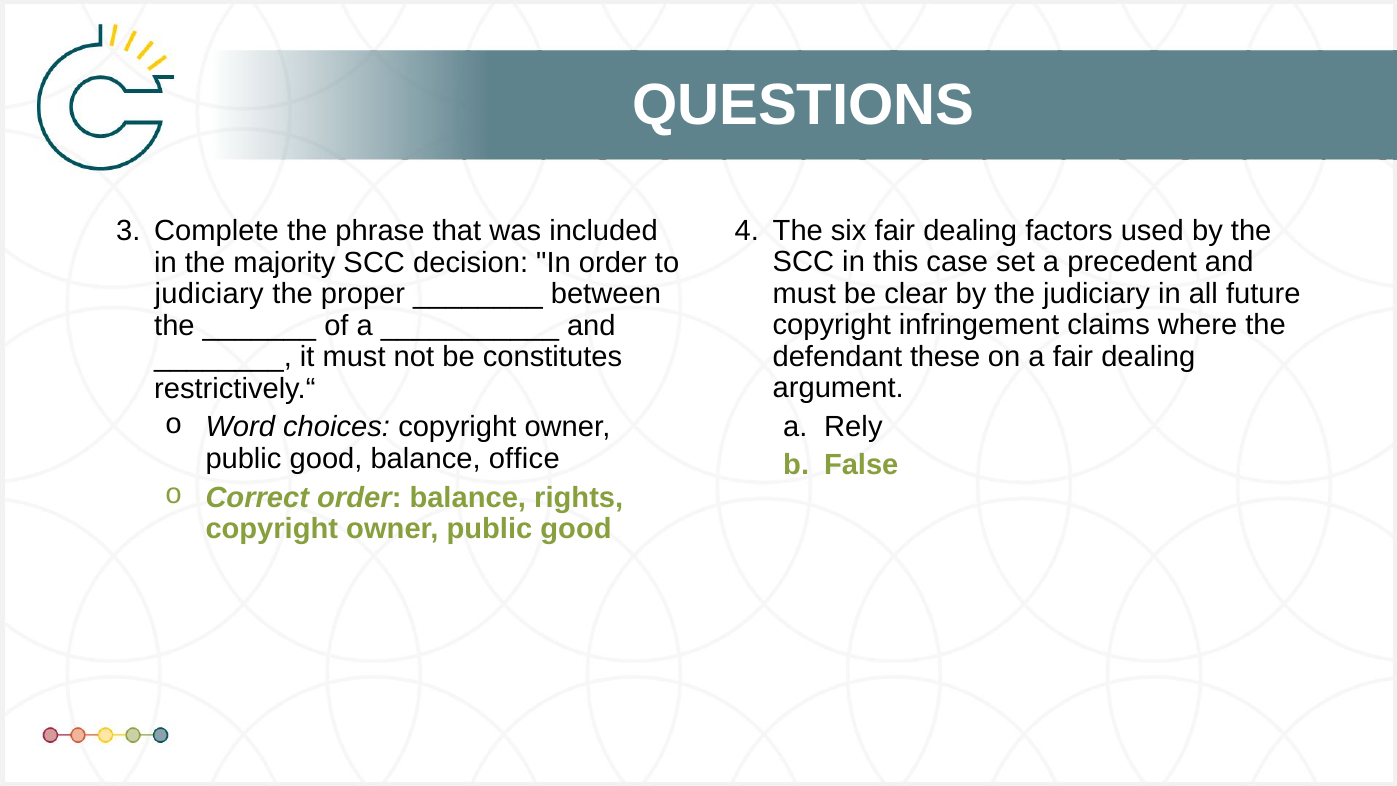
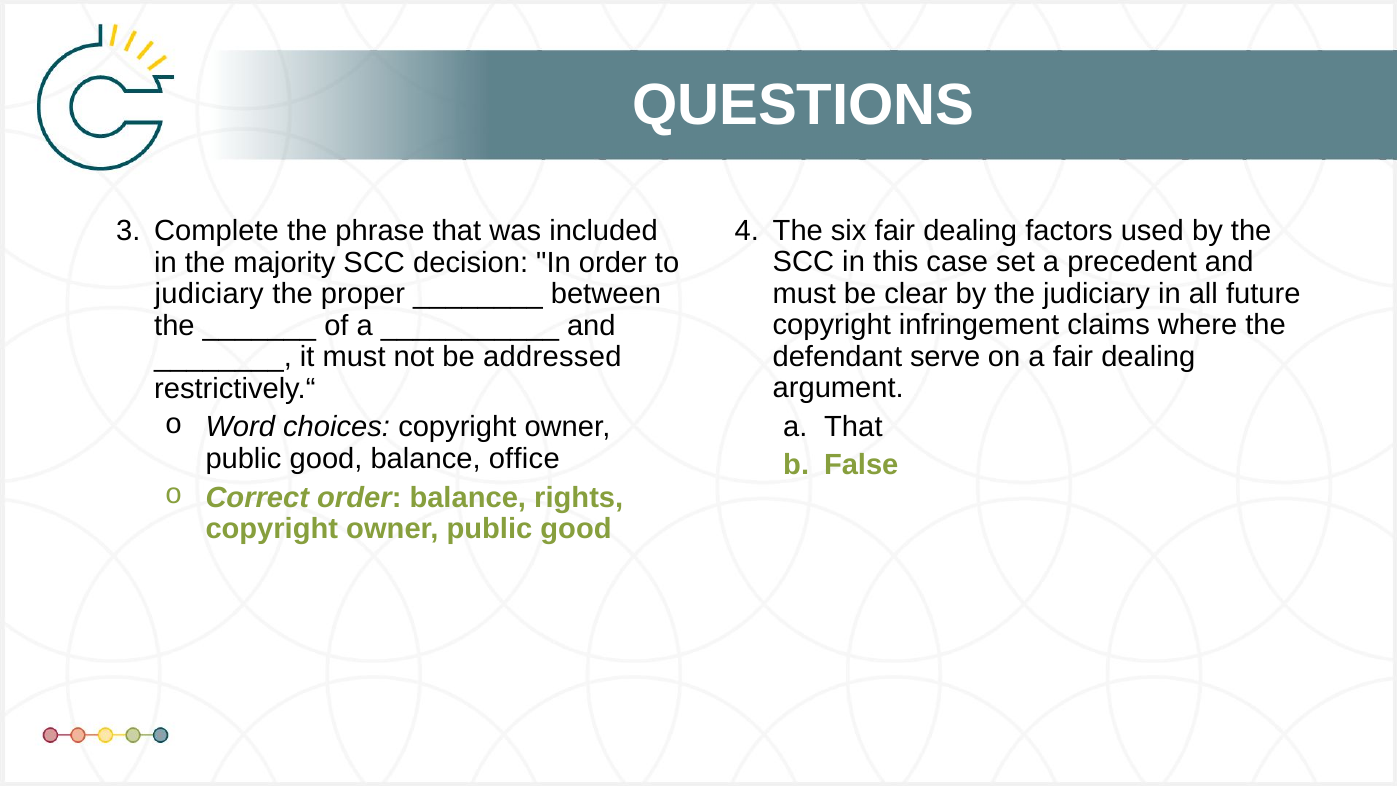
these: these -> serve
constitutes: constitutes -> addressed
a Rely: Rely -> That
